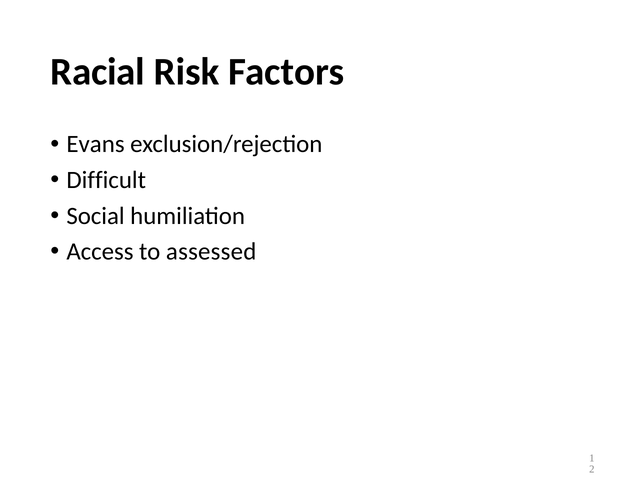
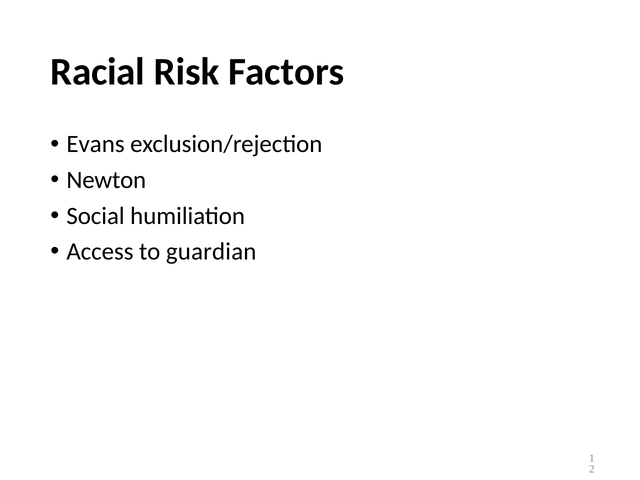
Difficult: Difficult -> Newton
assessed: assessed -> guardian
